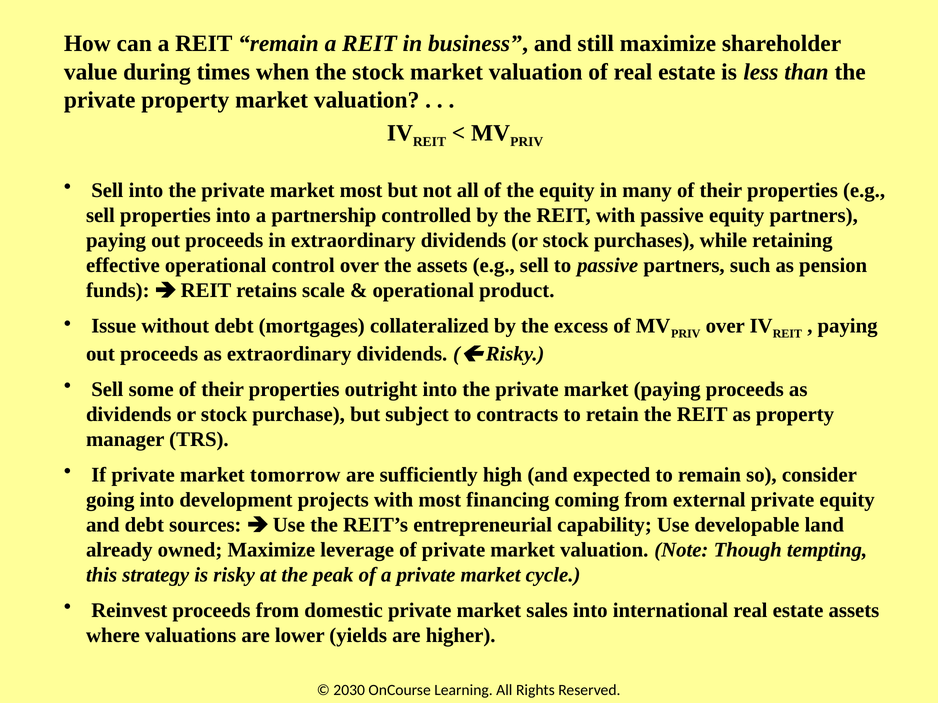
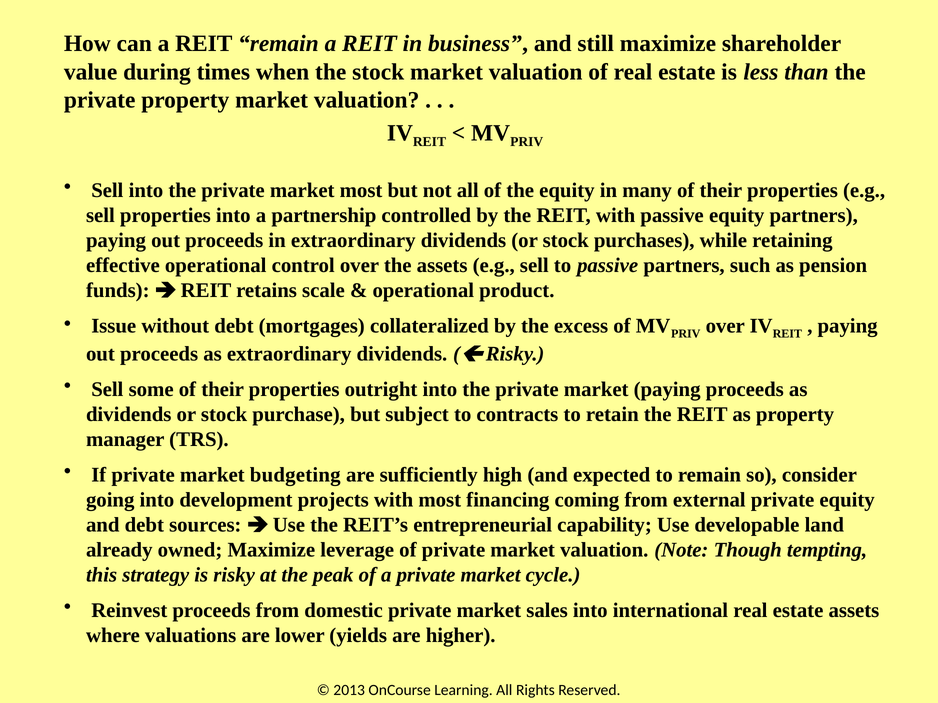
tomorrow: tomorrow -> budgeting
2030: 2030 -> 2013
